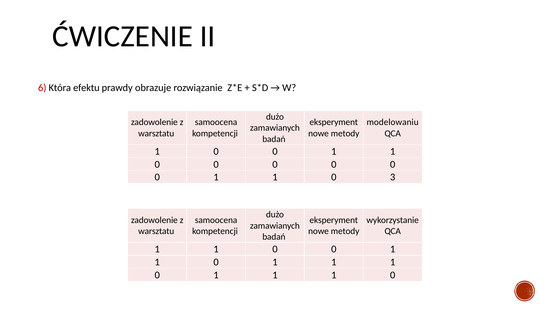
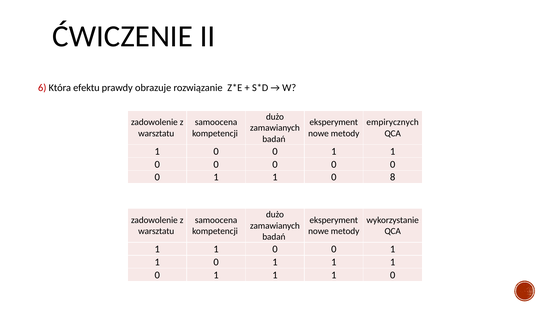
modelowaniu: modelowaniu -> empirycznych
3: 3 -> 8
